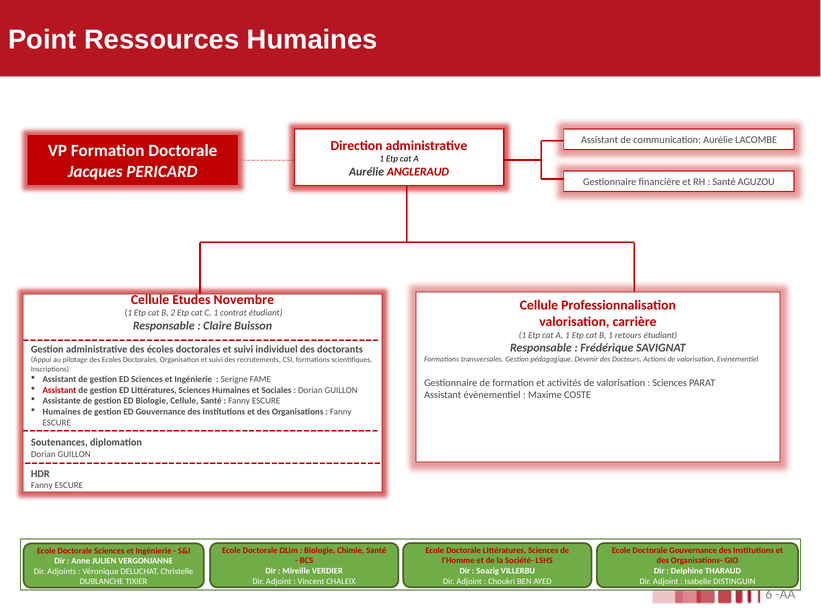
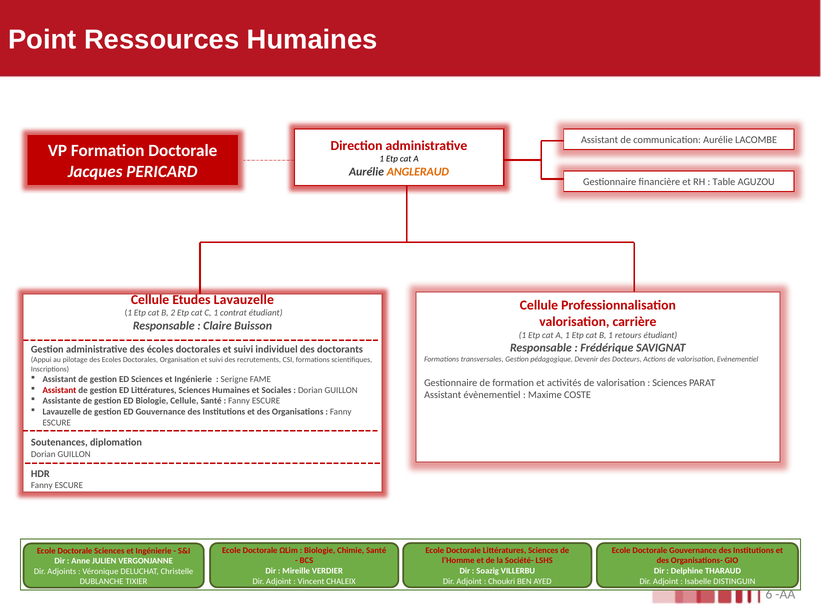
ANGLERAUD colour: red -> orange
Santé at (724, 182): Santé -> Table
Etudes Novembre: Novembre -> Lavauzelle
Humaines at (62, 412): Humaines -> Lavauzelle
